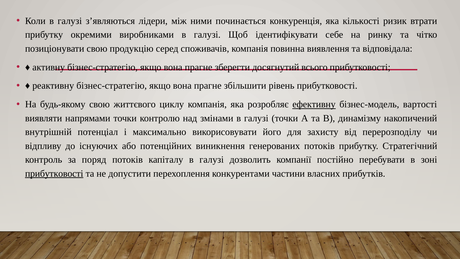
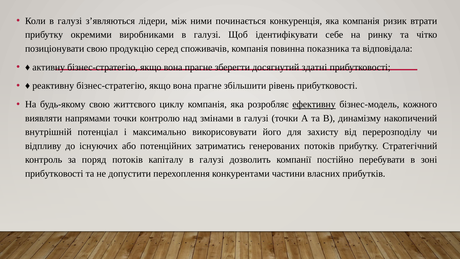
яка кількості: кількості -> компанія
виявлення: виявлення -> показника
всього: всього -> здатні
вартості: вартості -> кожного
виникнення: виникнення -> затриматись
прибутковості at (54, 173) underline: present -> none
